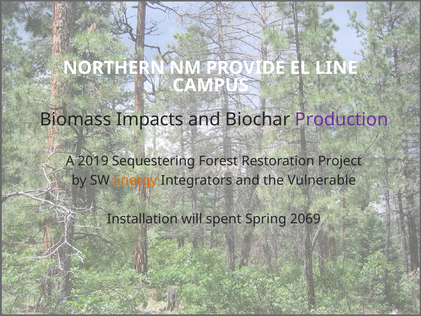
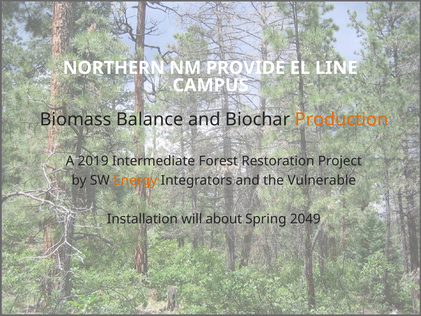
Impacts: Impacts -> Balance
Production colour: purple -> orange
Sequestering: Sequestering -> Intermediate
spent: spent -> about
2069: 2069 -> 2049
